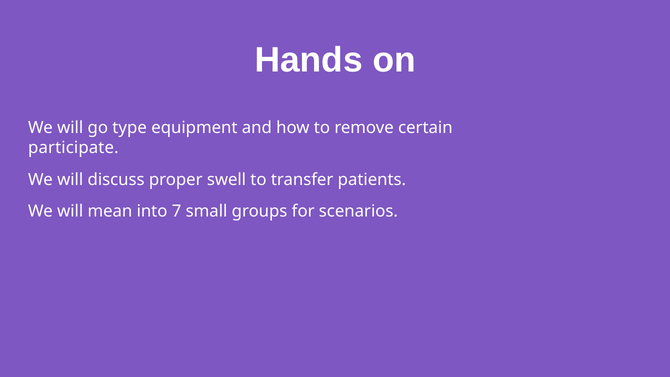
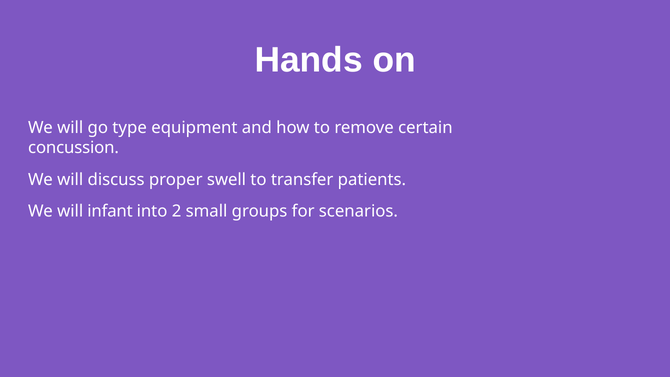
participate: participate -> concussion
mean: mean -> infant
7: 7 -> 2
